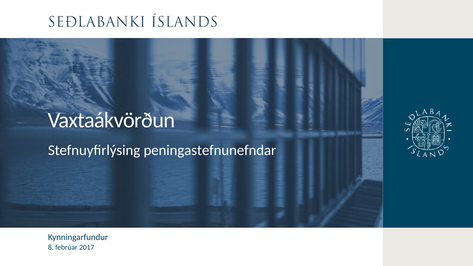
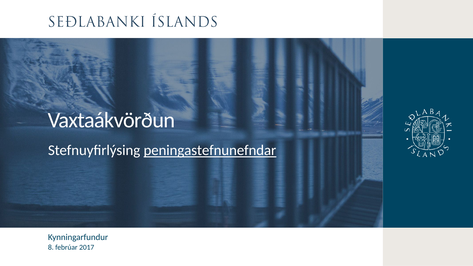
peningastefnunefndar underline: none -> present
